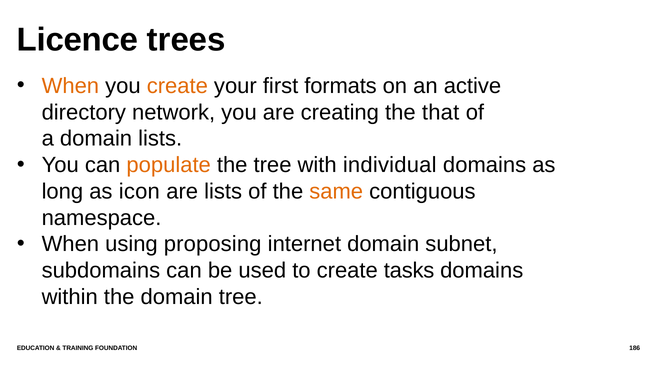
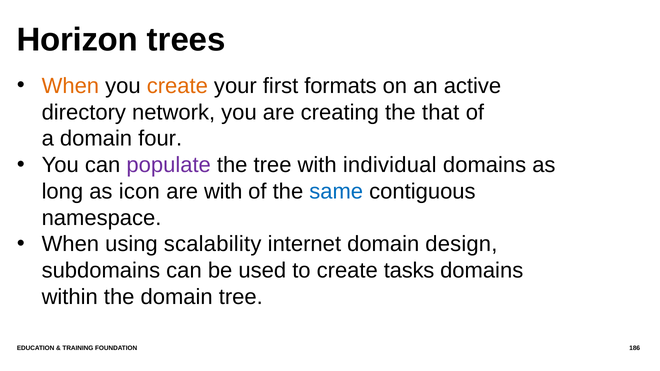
Licence: Licence -> Horizon
domain lists: lists -> four
populate colour: orange -> purple
are lists: lists -> with
same colour: orange -> blue
proposing: proposing -> scalability
subnet: subnet -> design
